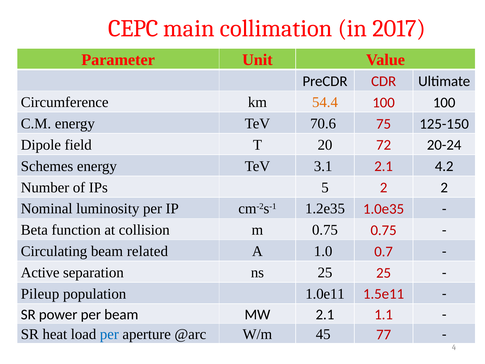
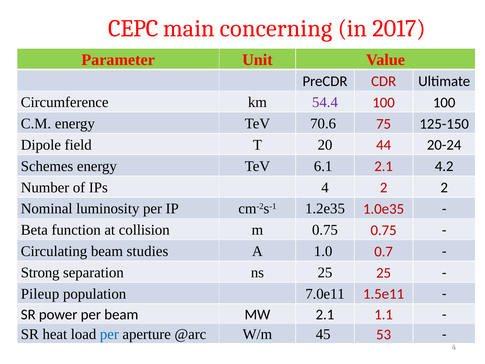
collimation: collimation -> concerning
54.4 colour: orange -> purple
72: 72 -> 44
3.1: 3.1 -> 6.1
IPs 5: 5 -> 4
related: related -> studies
Active: Active -> Strong
1.0e11: 1.0e11 -> 7.0e11
77: 77 -> 53
